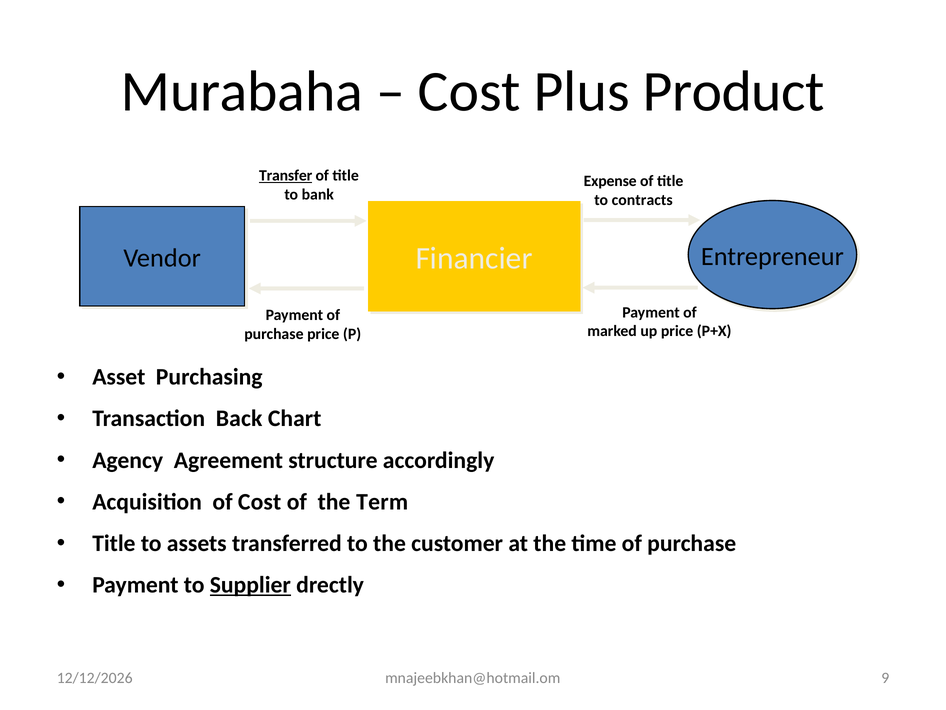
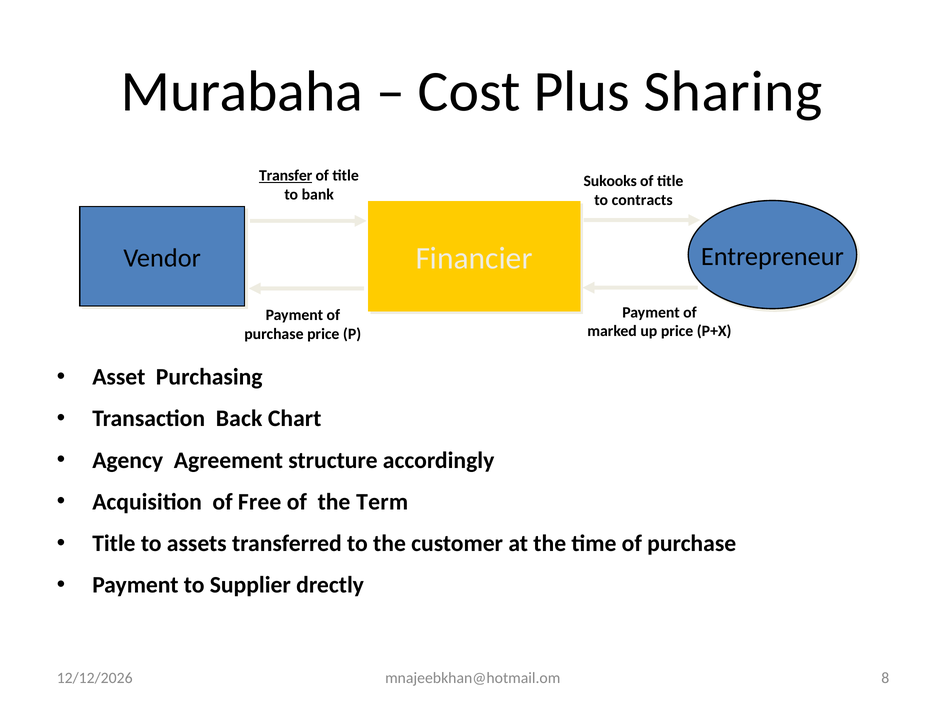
Product: Product -> Sharing
Expense: Expense -> Sukooks
of Cost: Cost -> Free
Supplier underline: present -> none
9: 9 -> 8
